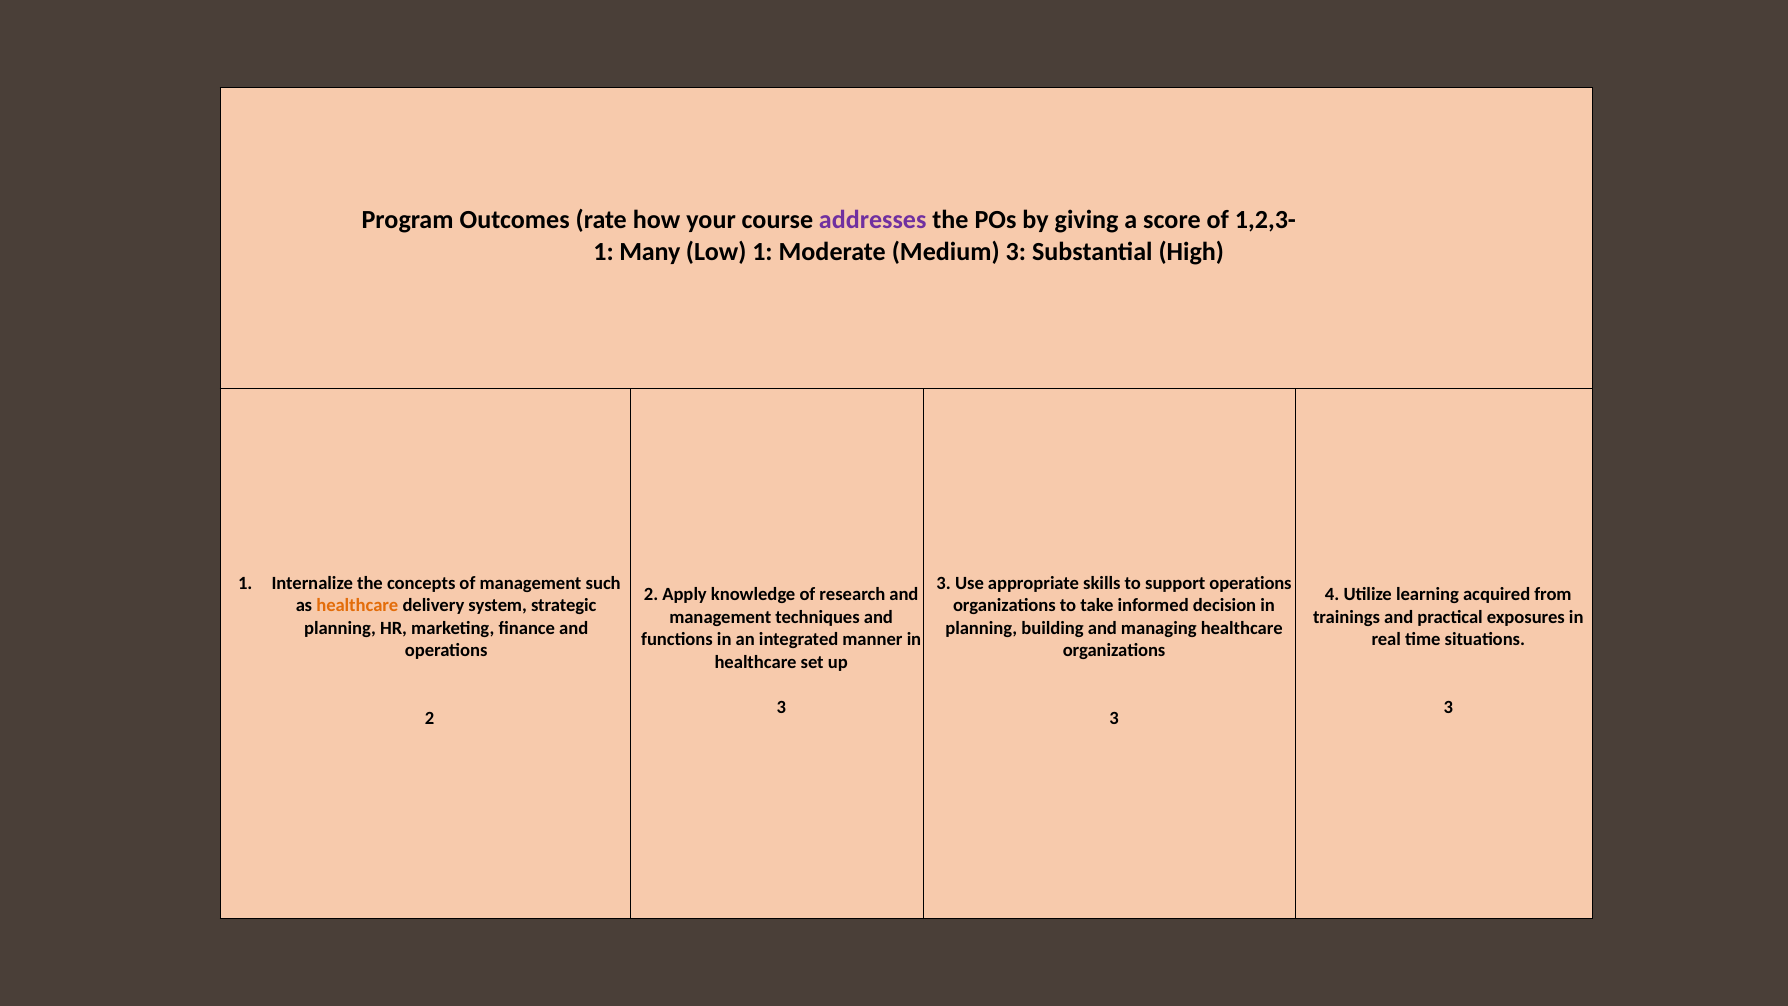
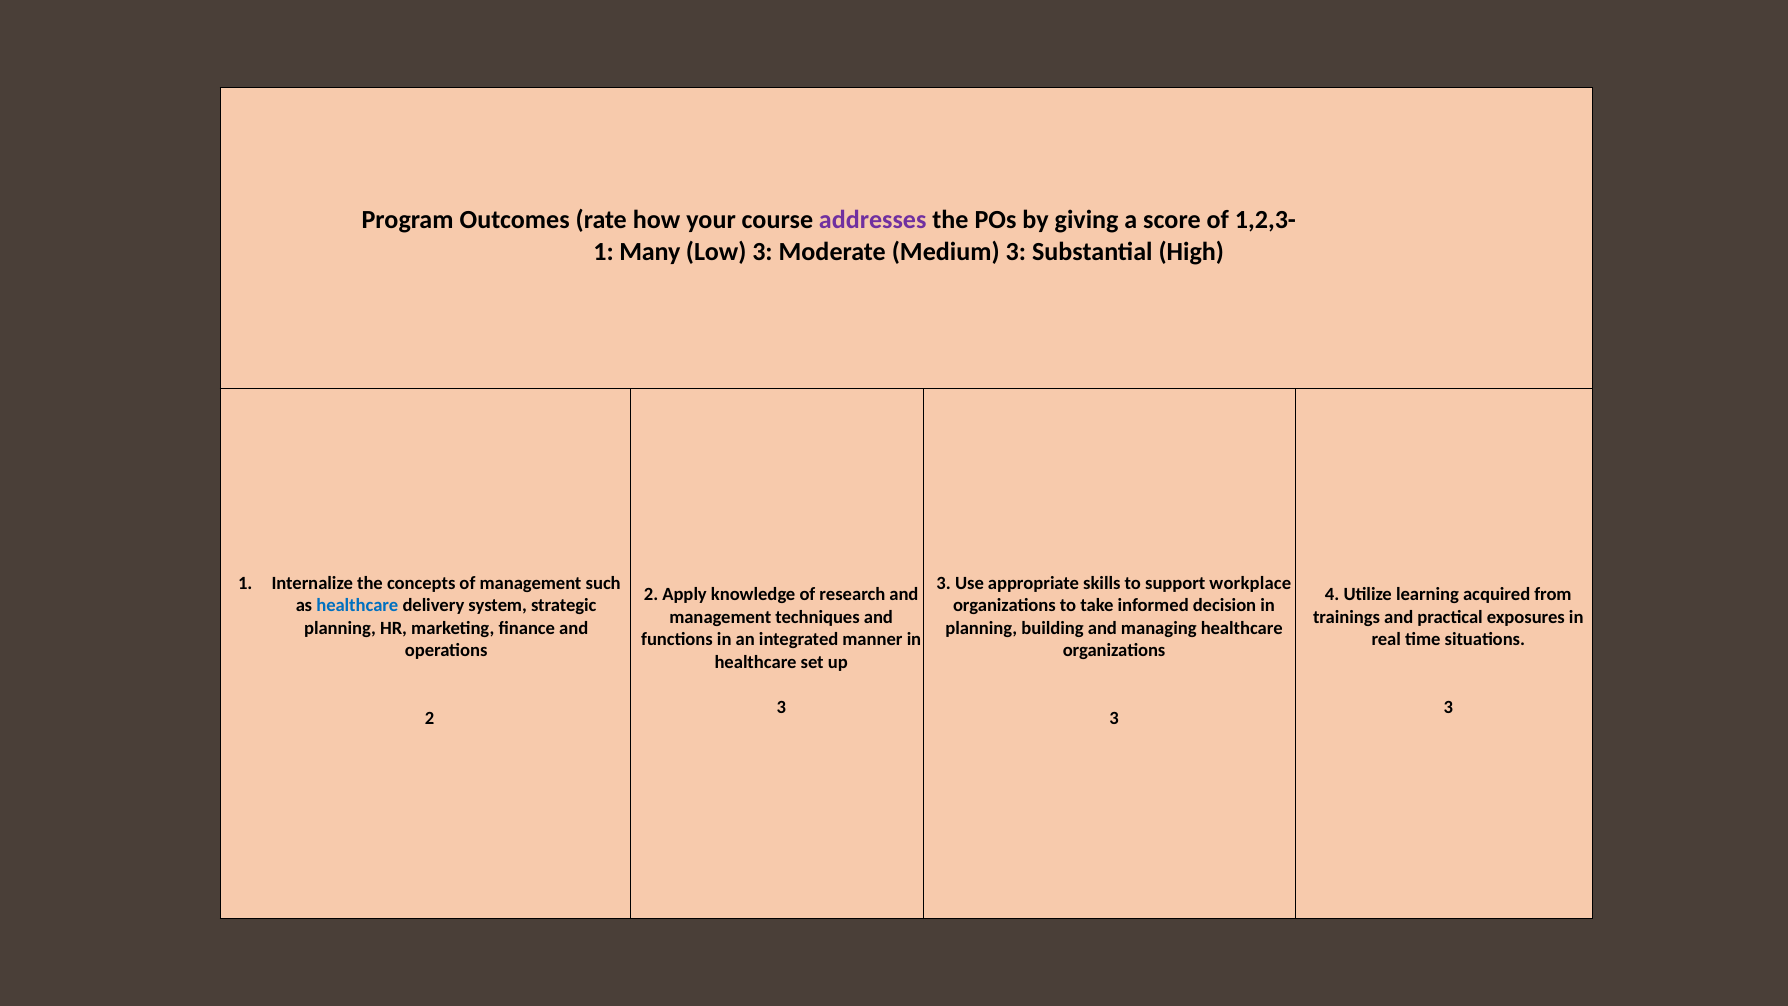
Low 1: 1 -> 3
support operations: operations -> workplace
healthcare at (357, 605) colour: orange -> blue
